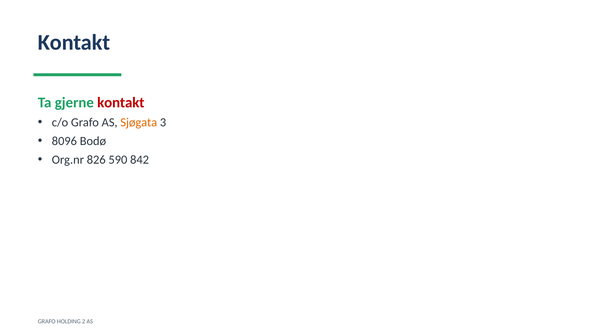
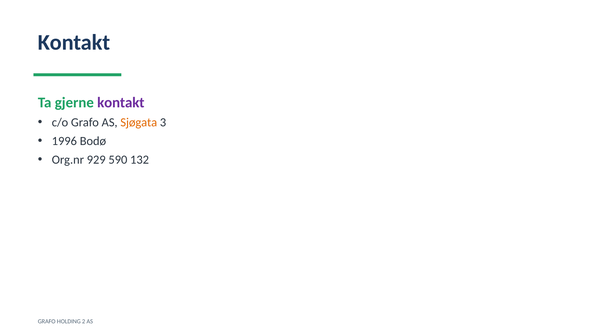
kontakt at (121, 102) colour: red -> purple
8096: 8096 -> 1996
826: 826 -> 929
842: 842 -> 132
